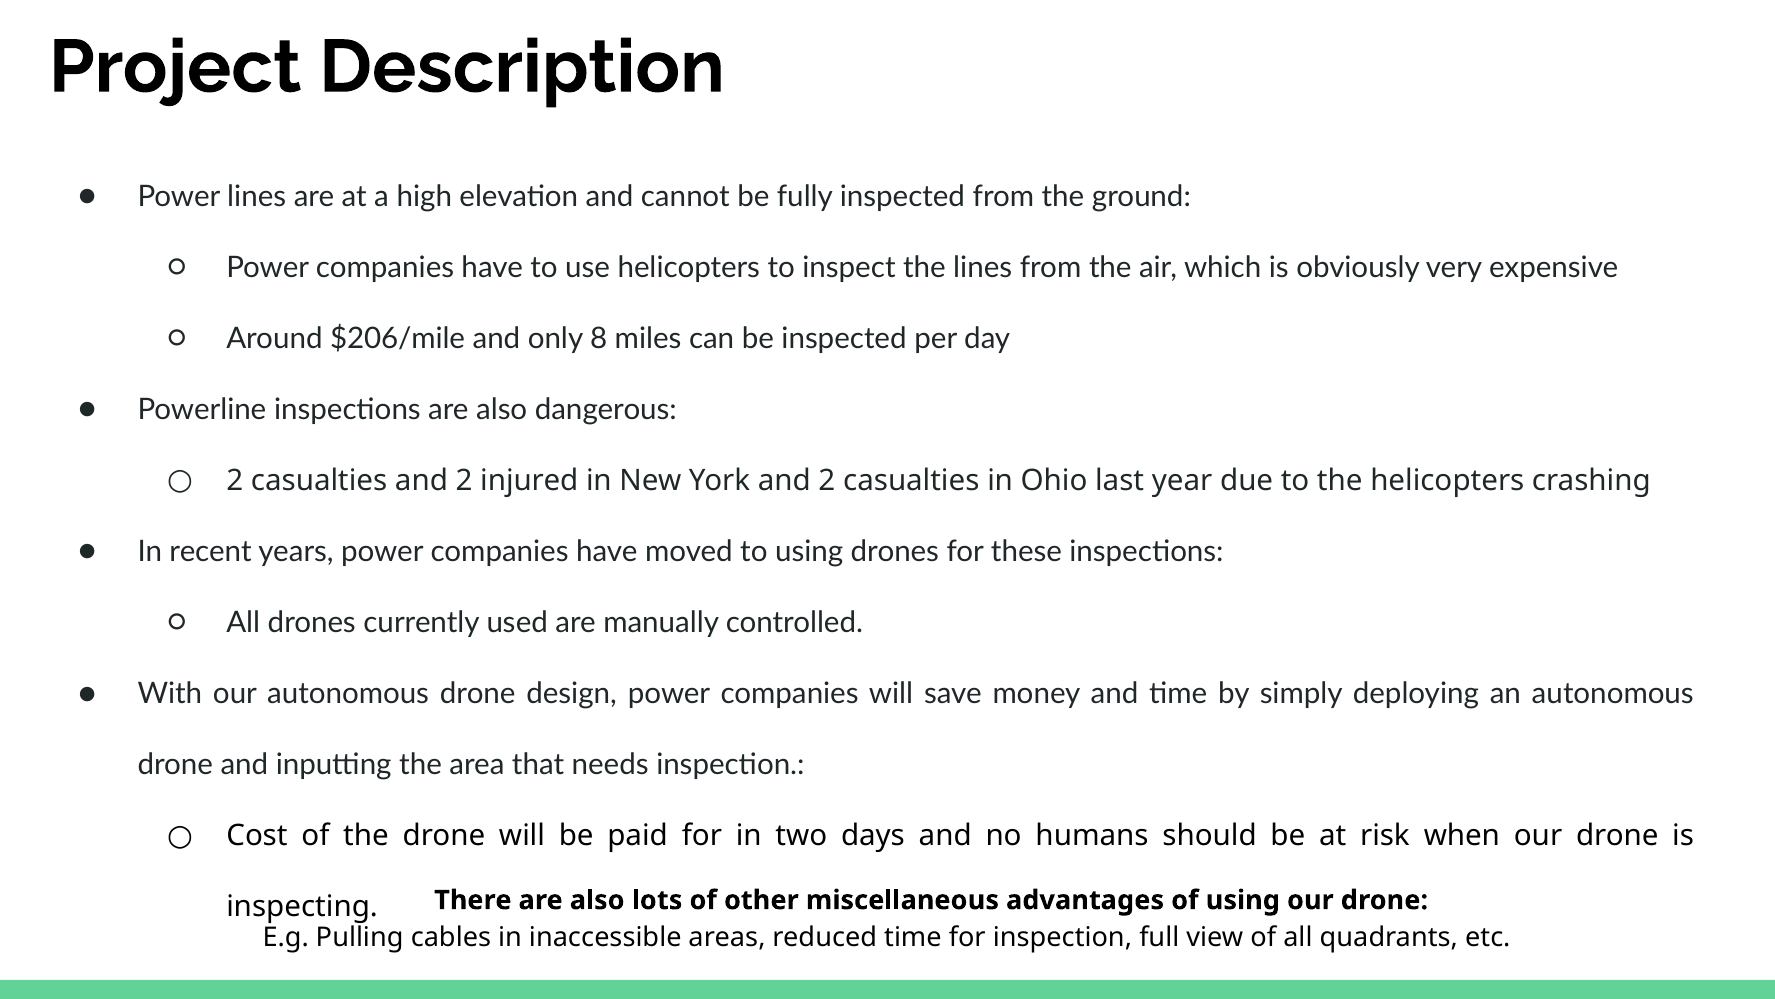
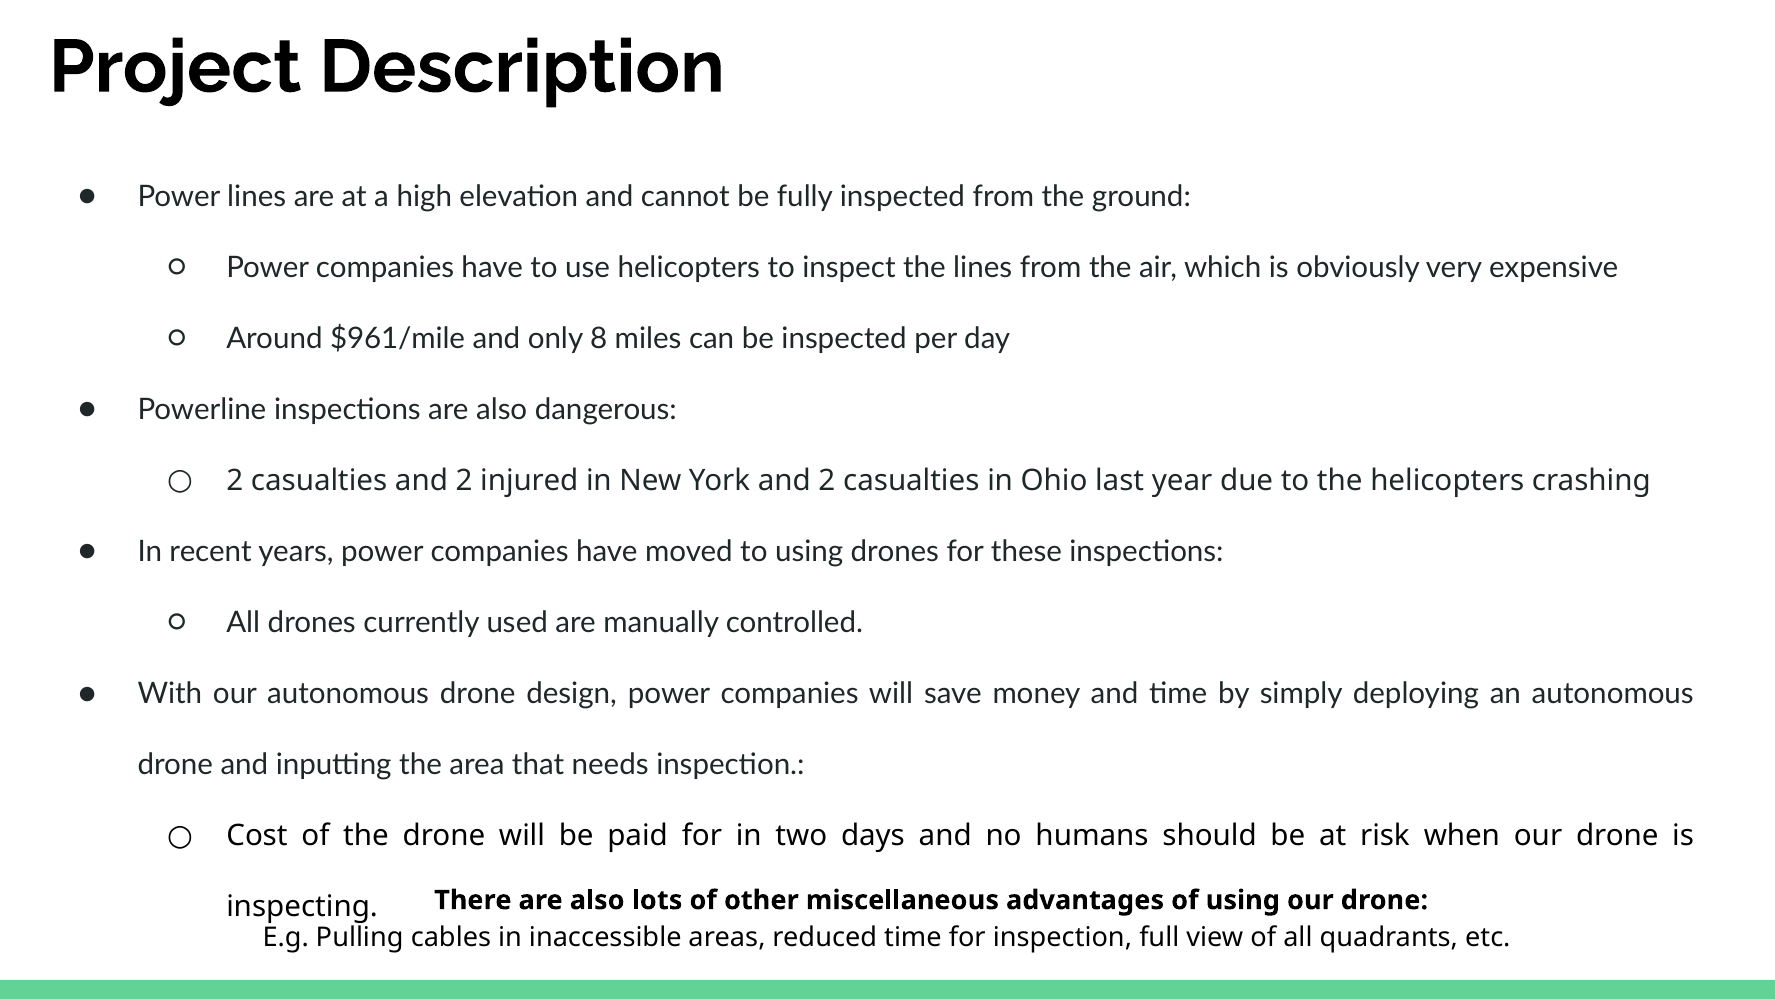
$206/mile: $206/mile -> $961/mile
